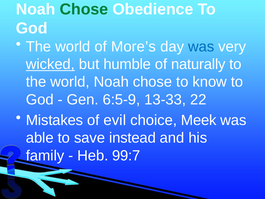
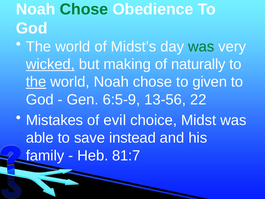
More’s: More’s -> Midst’s
was at (201, 47) colour: blue -> green
humble: humble -> making
the at (36, 82) underline: none -> present
know: know -> given
13-33: 13-33 -> 13-56
Meek: Meek -> Midst
99:7: 99:7 -> 81:7
